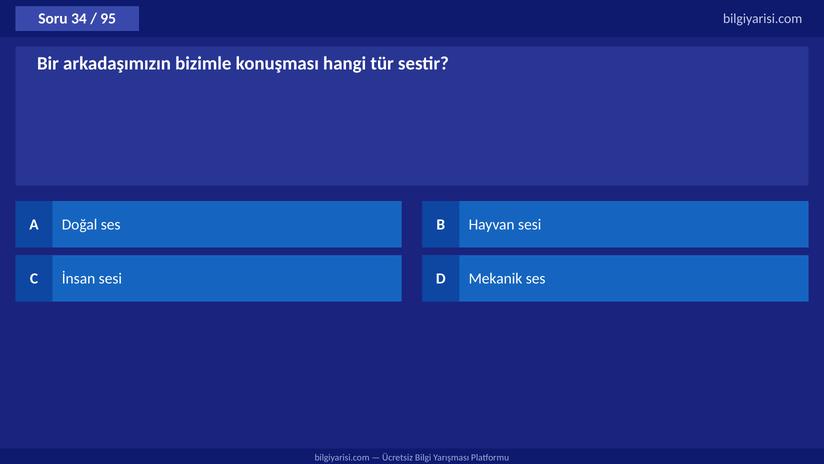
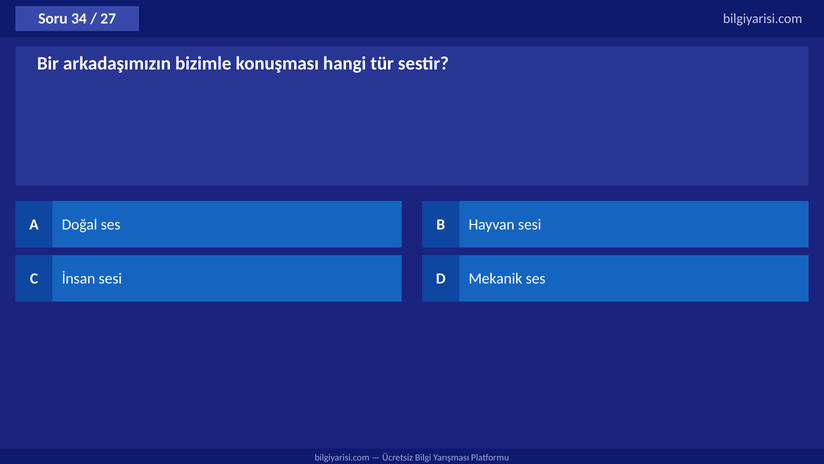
95: 95 -> 27
